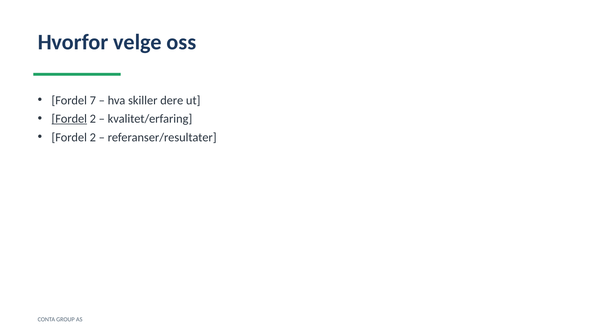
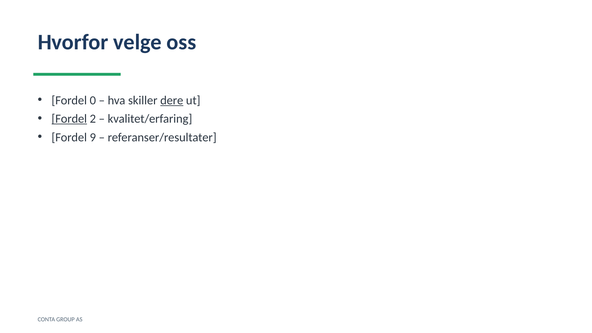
7: 7 -> 0
dere underline: none -> present
2 at (93, 137): 2 -> 9
